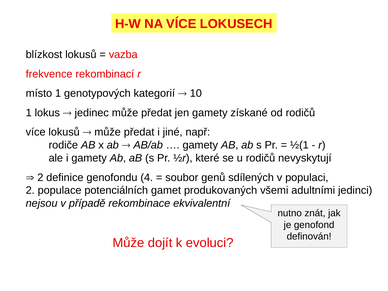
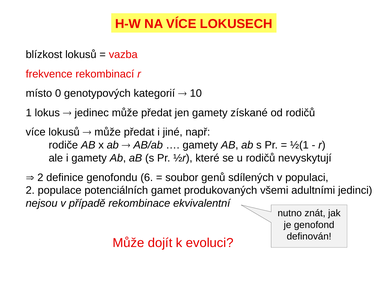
místo 1: 1 -> 0
4: 4 -> 6
